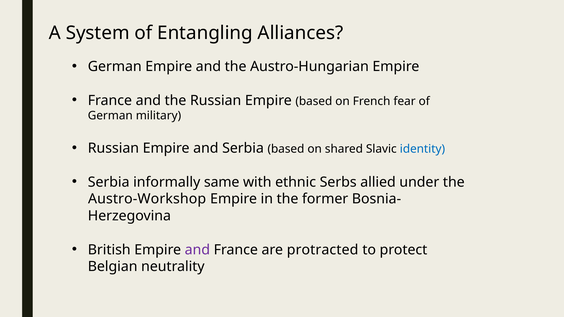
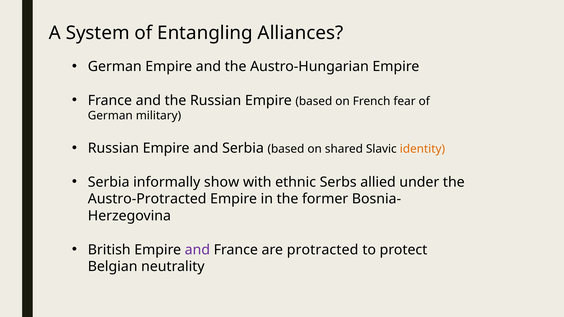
identity colour: blue -> orange
same: same -> show
Austro-Workshop: Austro-Workshop -> Austro-Protracted
